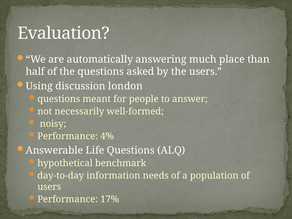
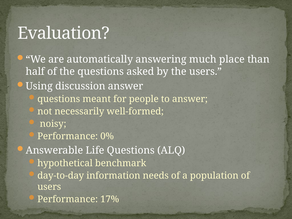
discussion london: london -> answer
4%: 4% -> 0%
